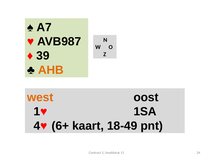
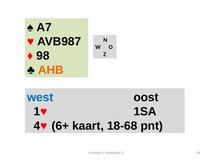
39: 39 -> 98
west colour: orange -> blue
18-49: 18-49 -> 18-68
